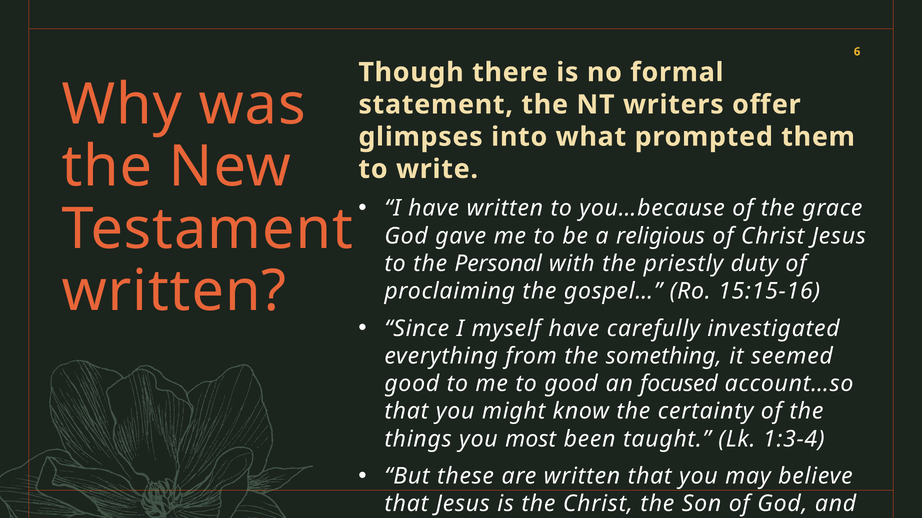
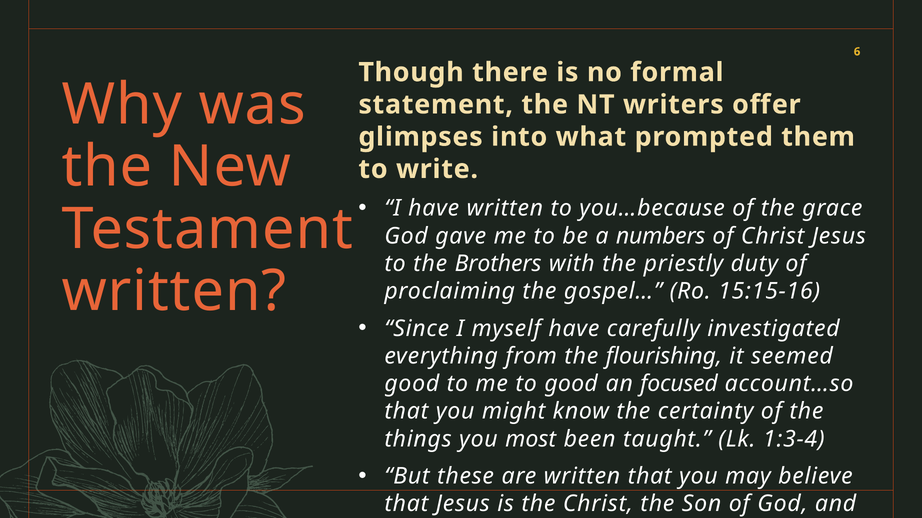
religious: religious -> numbers
Personal: Personal -> Brothers
something: something -> flourishing
